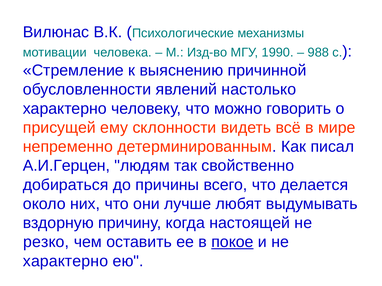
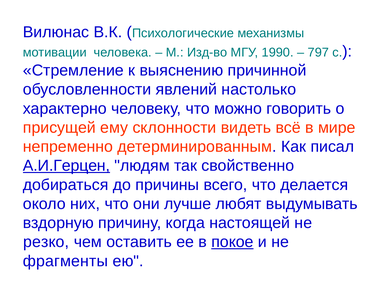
988: 988 -> 797
А.И.Герцен underline: none -> present
характерно at (66, 262): характерно -> фрагменты
